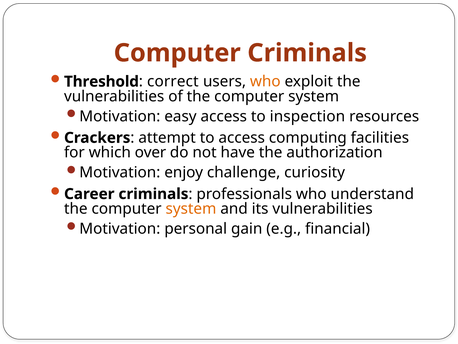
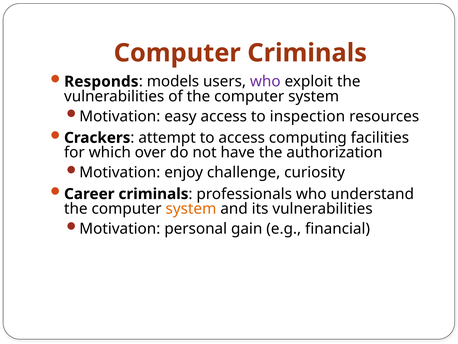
Threshold: Threshold -> Responds
correct: correct -> models
who at (265, 81) colour: orange -> purple
